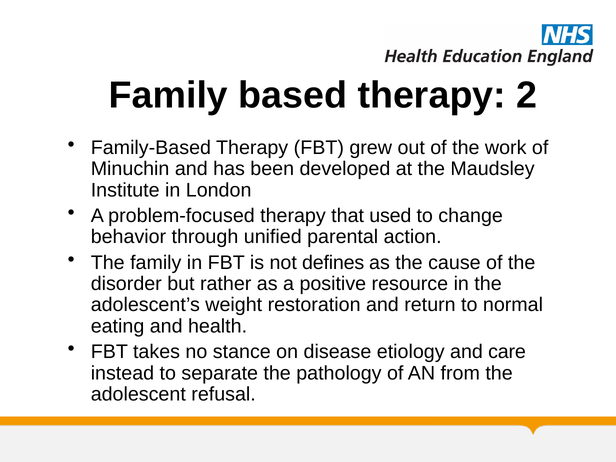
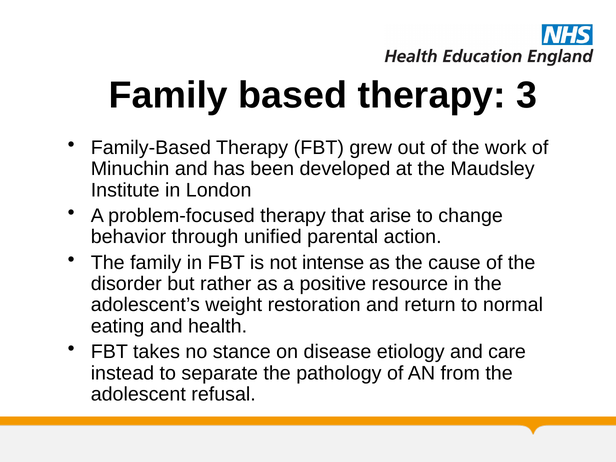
2: 2 -> 3
used: used -> arise
defines: defines -> intense
